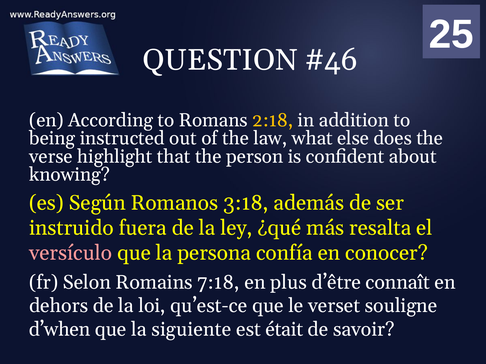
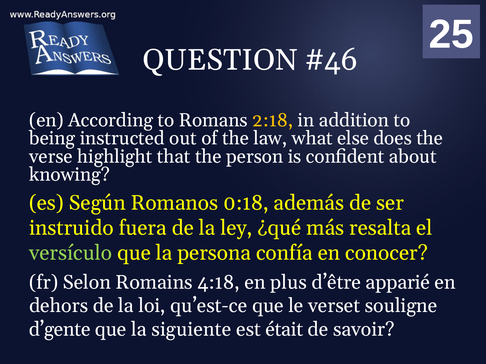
3:18: 3:18 -> 0:18
versículo colour: pink -> light green
7:18: 7:18 -> 4:18
connaît: connaît -> apparié
d’when: d’when -> d’gente
